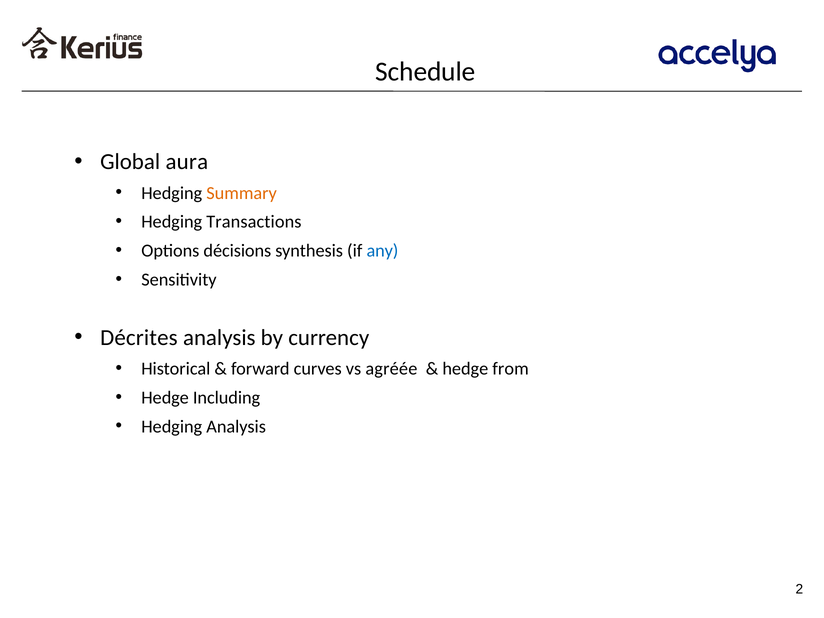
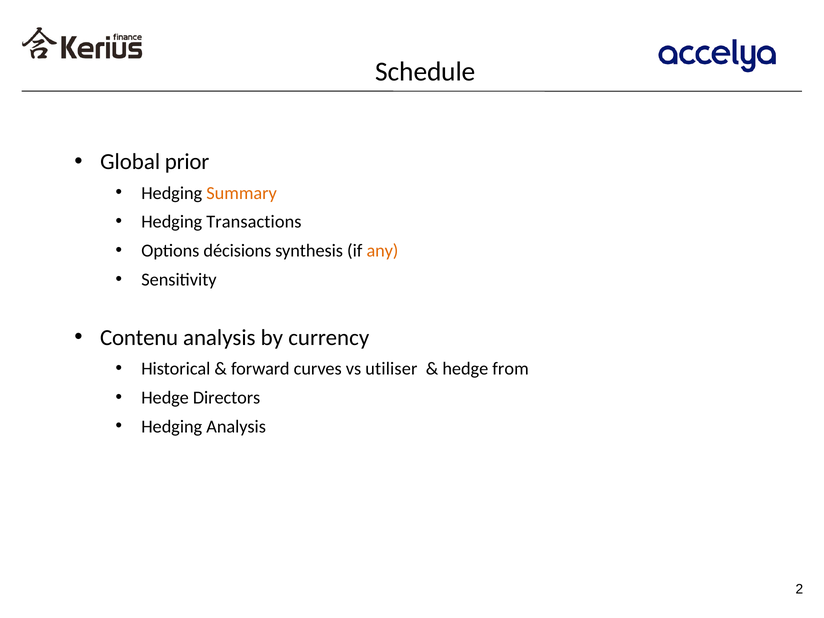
aura: aura -> prior
any colour: blue -> orange
Décrites: Décrites -> Contenu
agréée: agréée -> utiliser
Including: Including -> Directors
